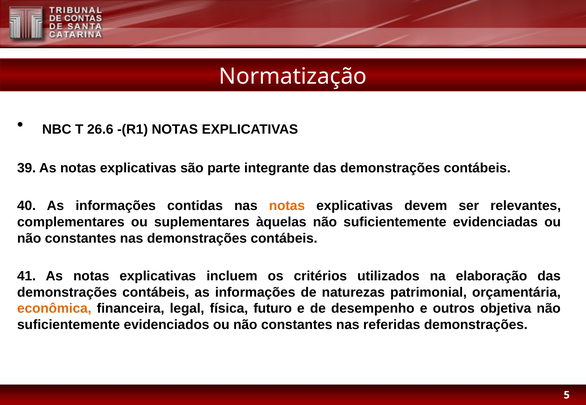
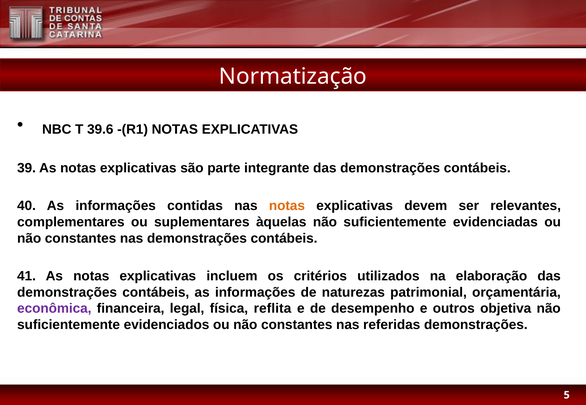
26.6: 26.6 -> 39.6
econômica colour: orange -> purple
futuro: futuro -> reflita
